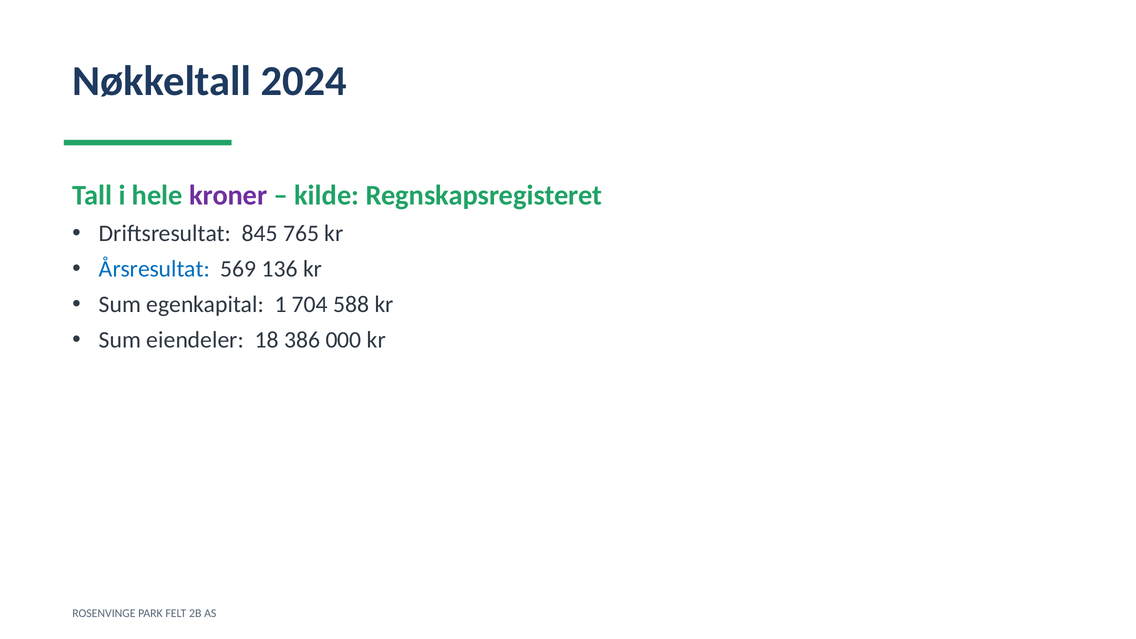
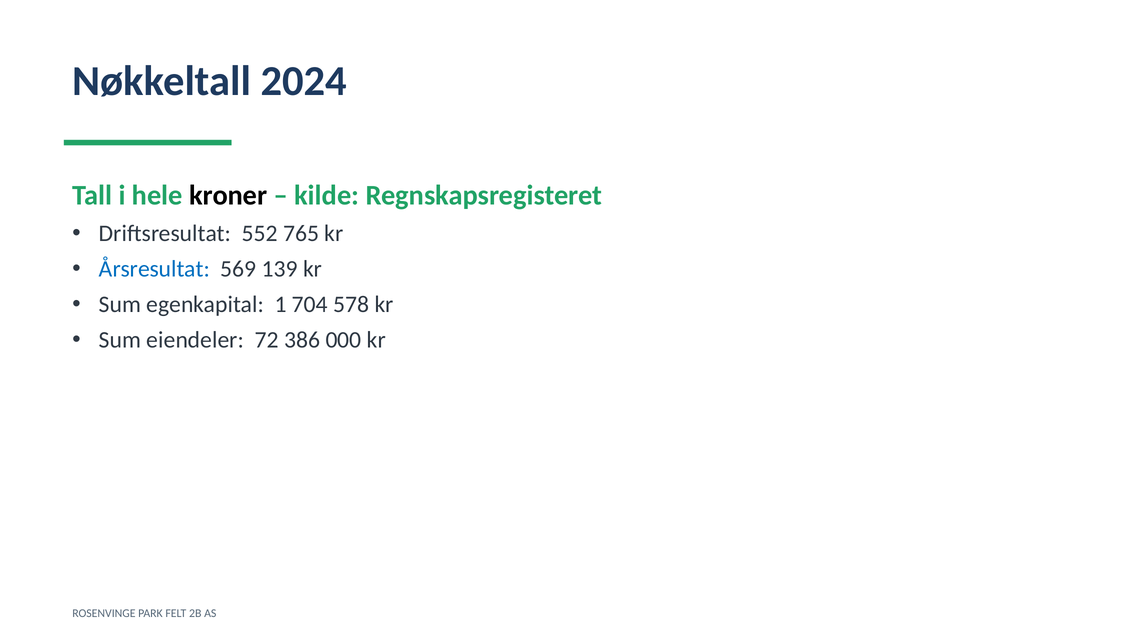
kroner colour: purple -> black
845: 845 -> 552
136: 136 -> 139
588: 588 -> 578
18: 18 -> 72
